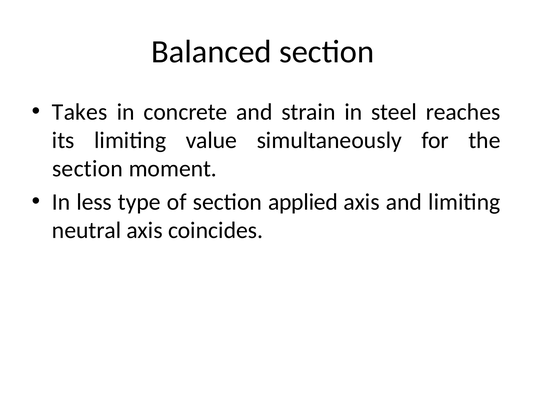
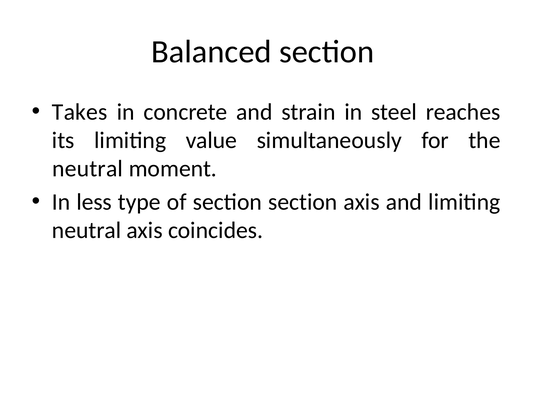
section at (88, 169): section -> neutral
section applied: applied -> section
